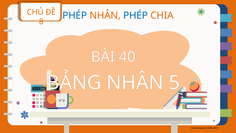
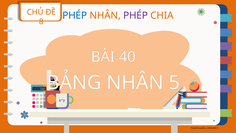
PHÉP at (136, 16) colour: blue -> purple
